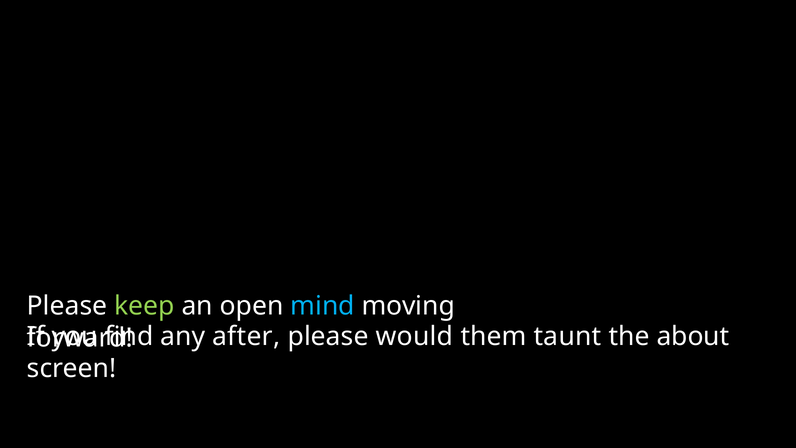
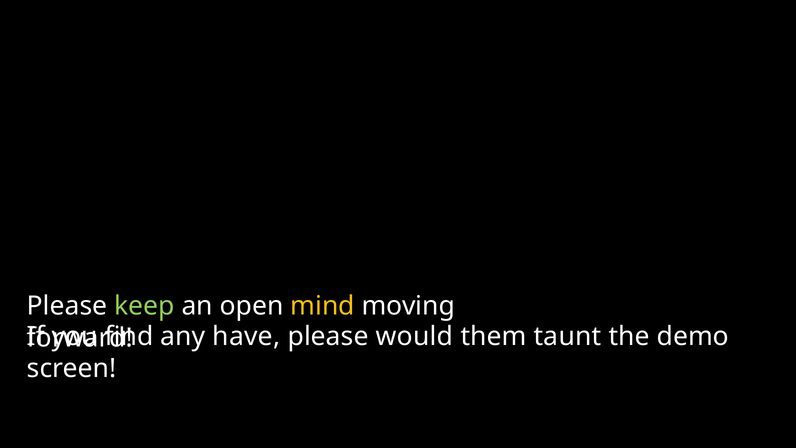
mind colour: light blue -> yellow
after: after -> have
about: about -> demo
